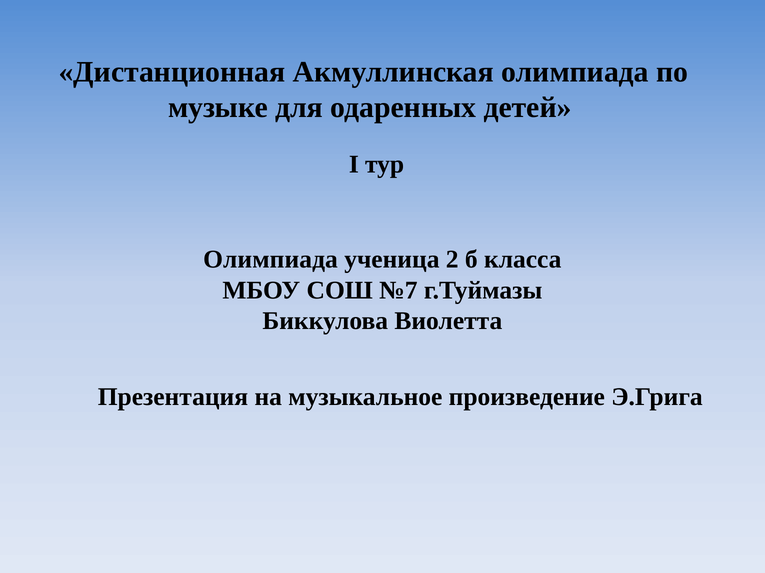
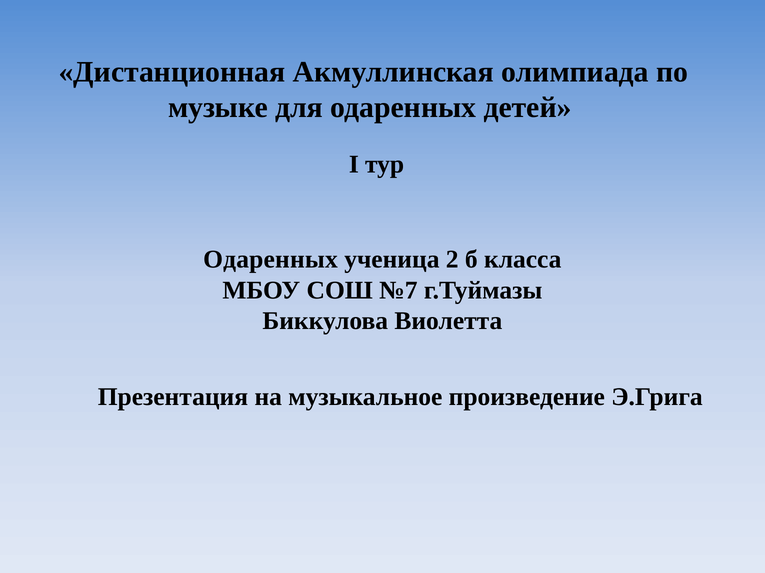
Олимпиада at (271, 260): Олимпиада -> Одаренных
